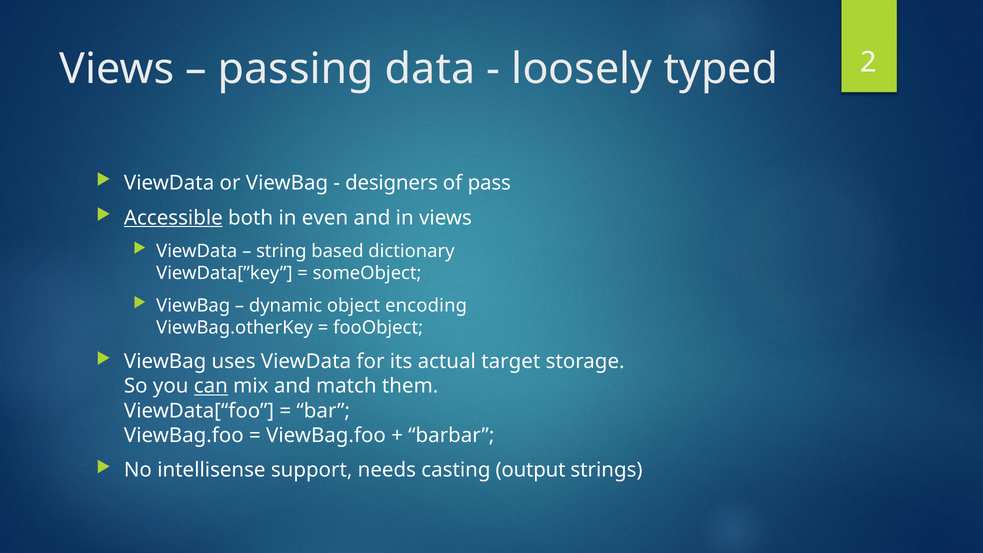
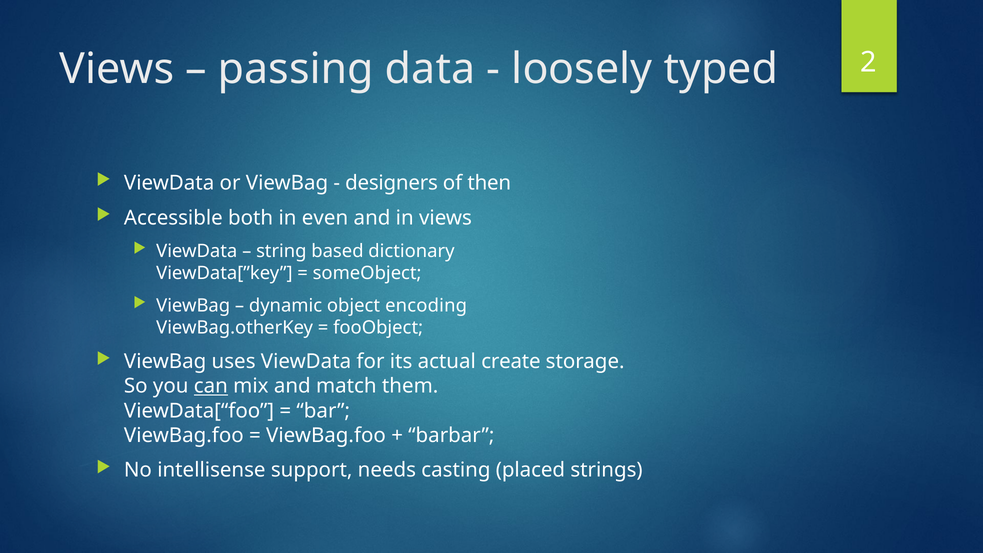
pass: pass -> then
Accessible underline: present -> none
target: target -> create
output: output -> placed
